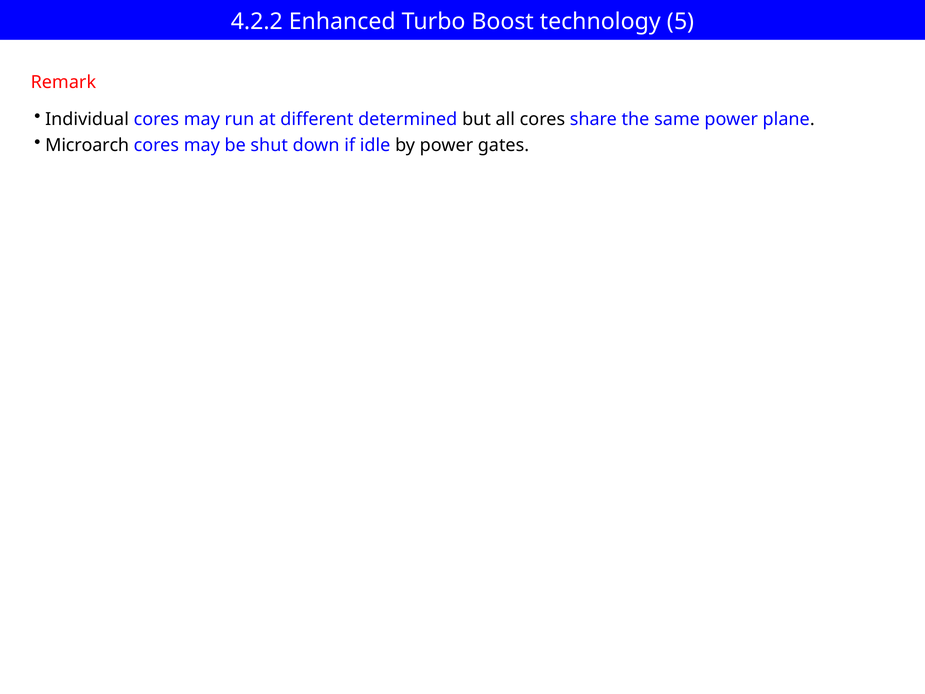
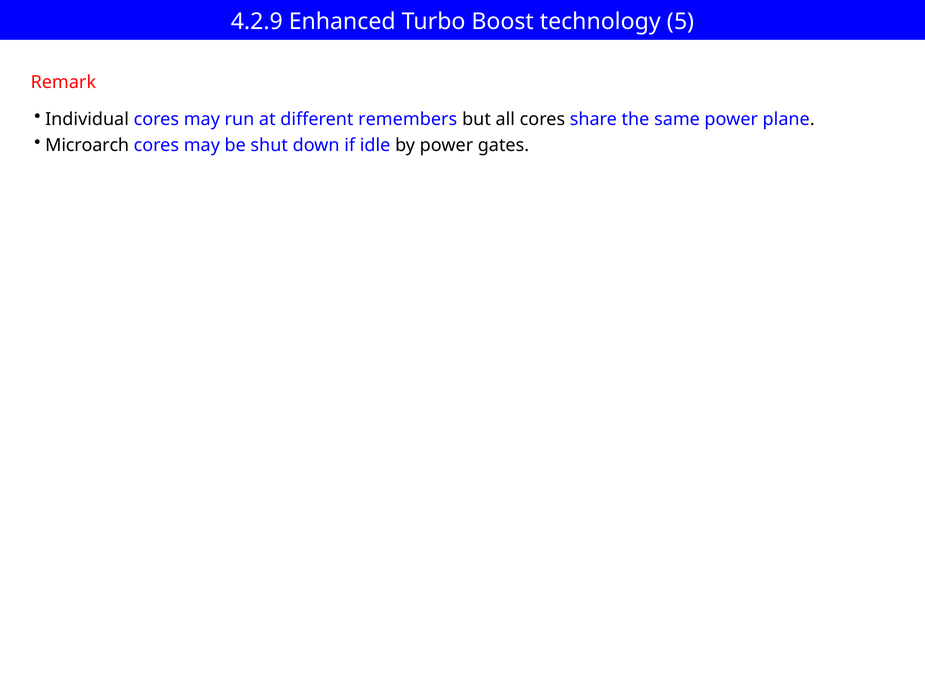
4.2.2: 4.2.2 -> 4.2.9
determined: determined -> remembers
